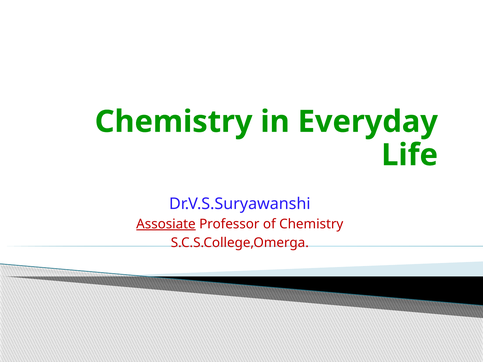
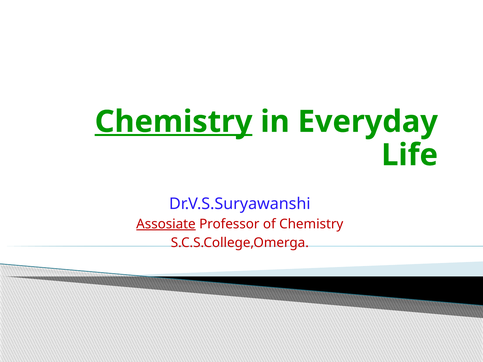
Chemistry at (174, 122) underline: none -> present
